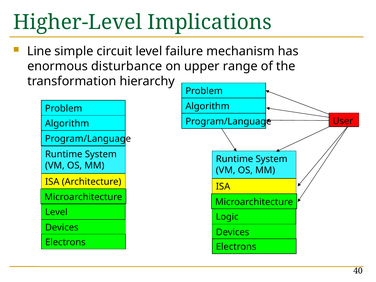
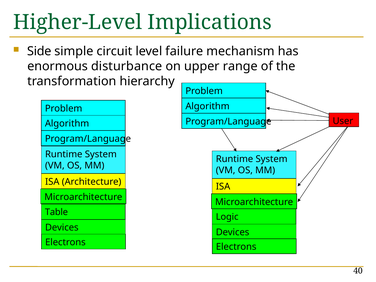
Line: Line -> Side
Level at (56, 212): Level -> Table
